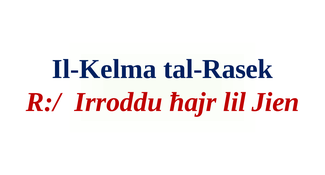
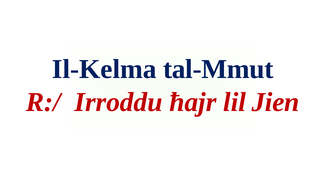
tal-Rasek: tal-Rasek -> tal-Mmut
